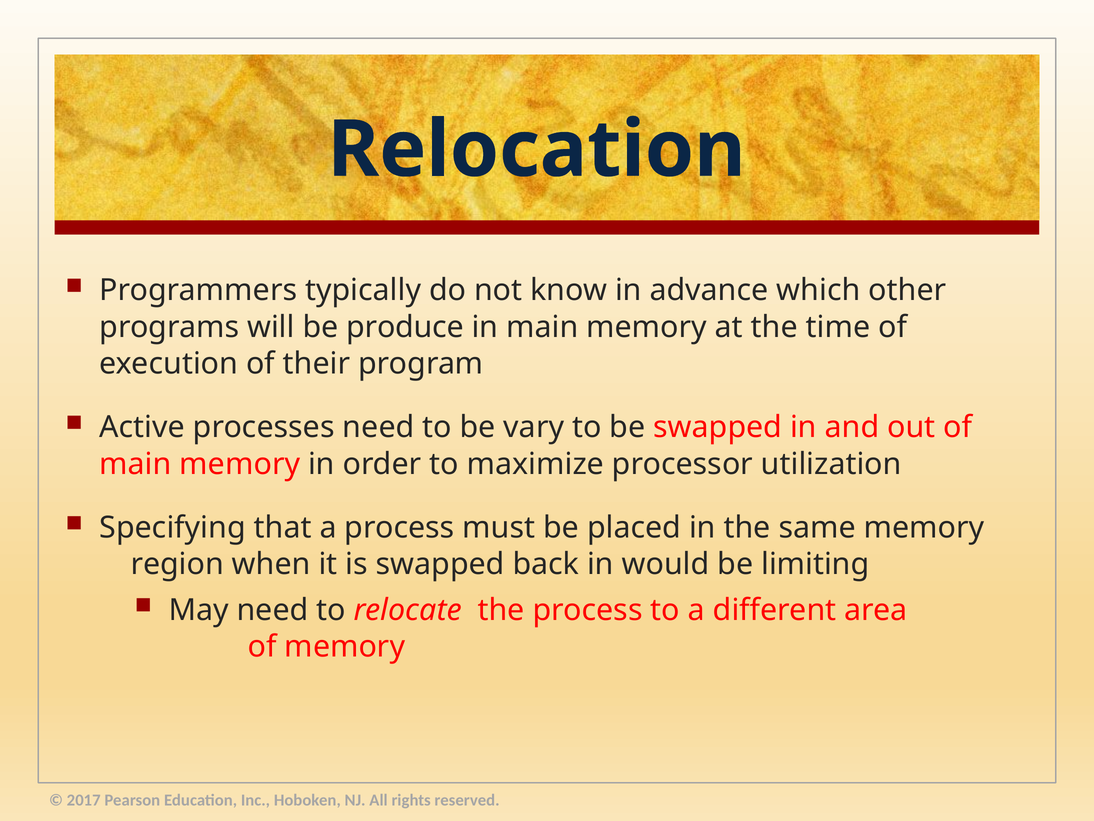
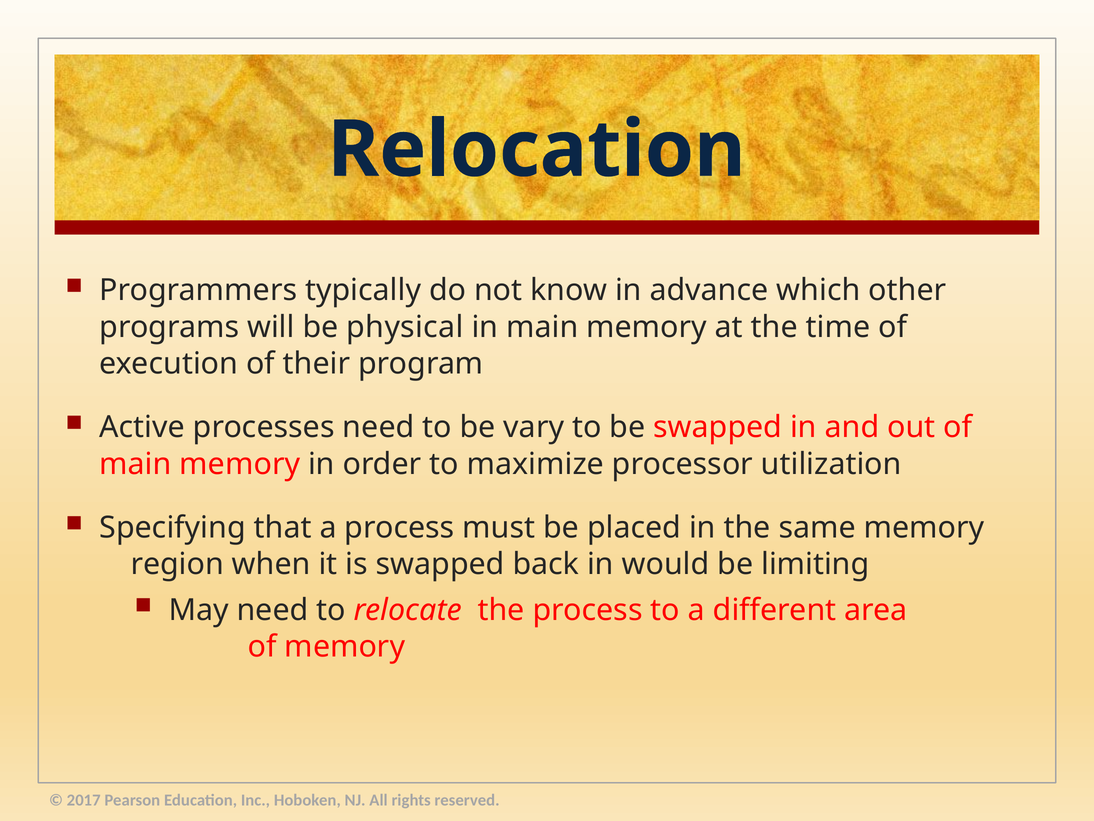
produce: produce -> physical
